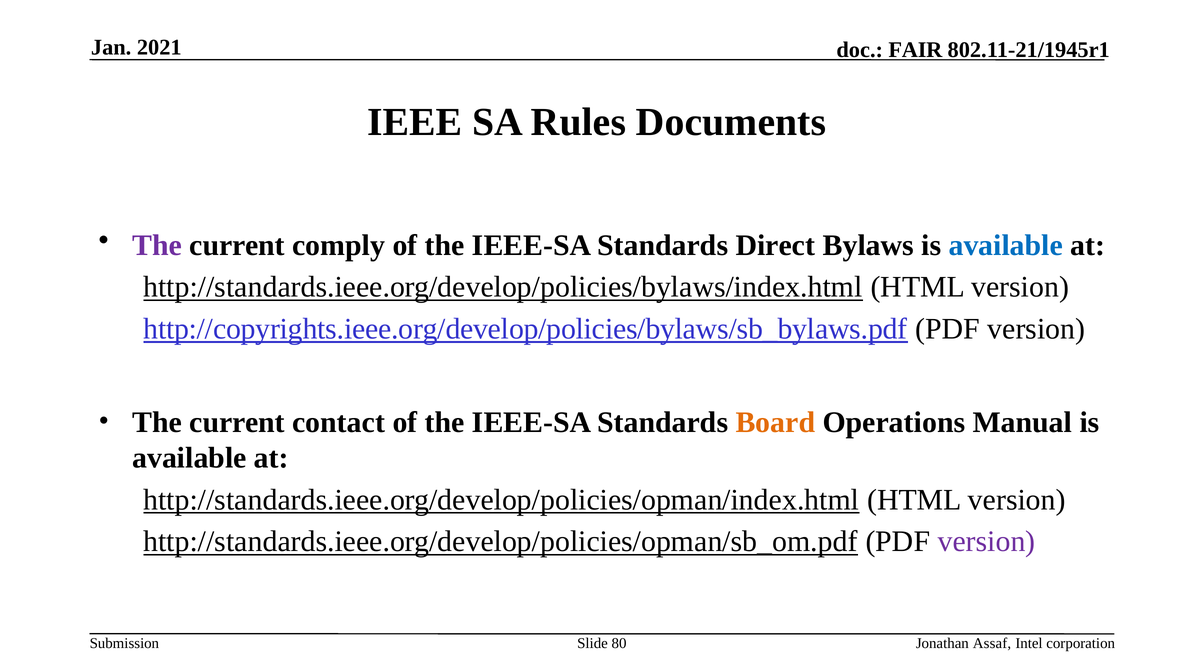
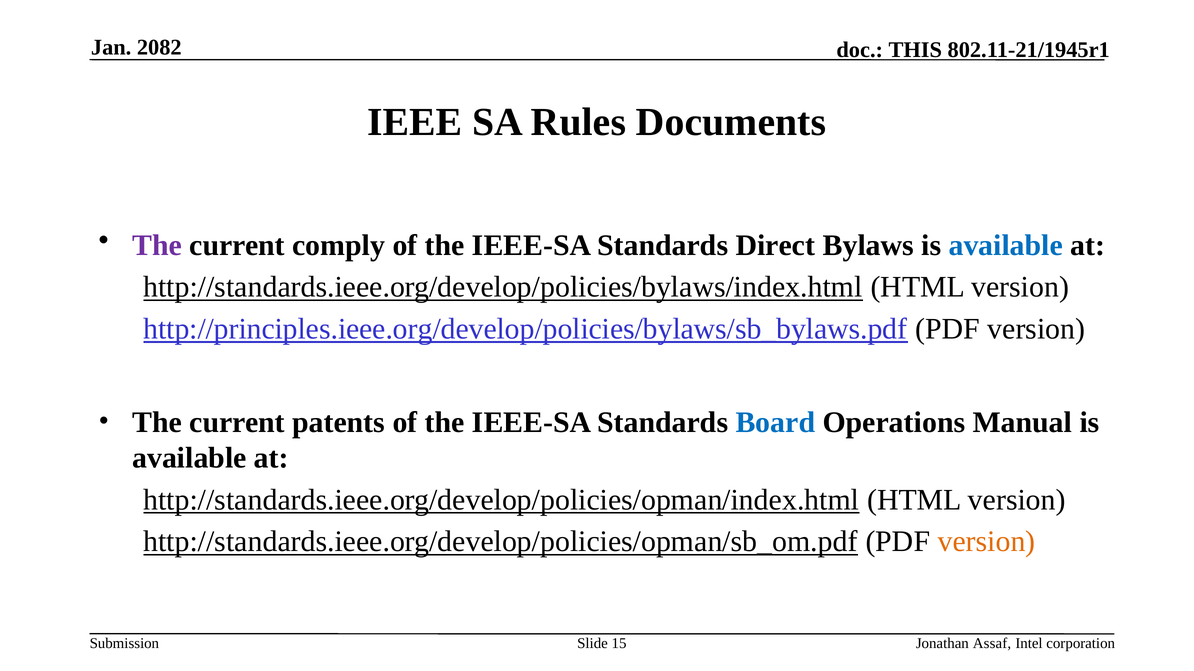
2021: 2021 -> 2082
FAIR: FAIR -> THIS
http://copyrights.ieee.org/develop/policies/bylaws/sb_bylaws.pdf: http://copyrights.ieee.org/develop/policies/bylaws/sb_bylaws.pdf -> http://principles.ieee.org/develop/policies/bylaws/sb_bylaws.pdf
contact: contact -> patents
Board colour: orange -> blue
version at (987, 542) colour: purple -> orange
80: 80 -> 15
